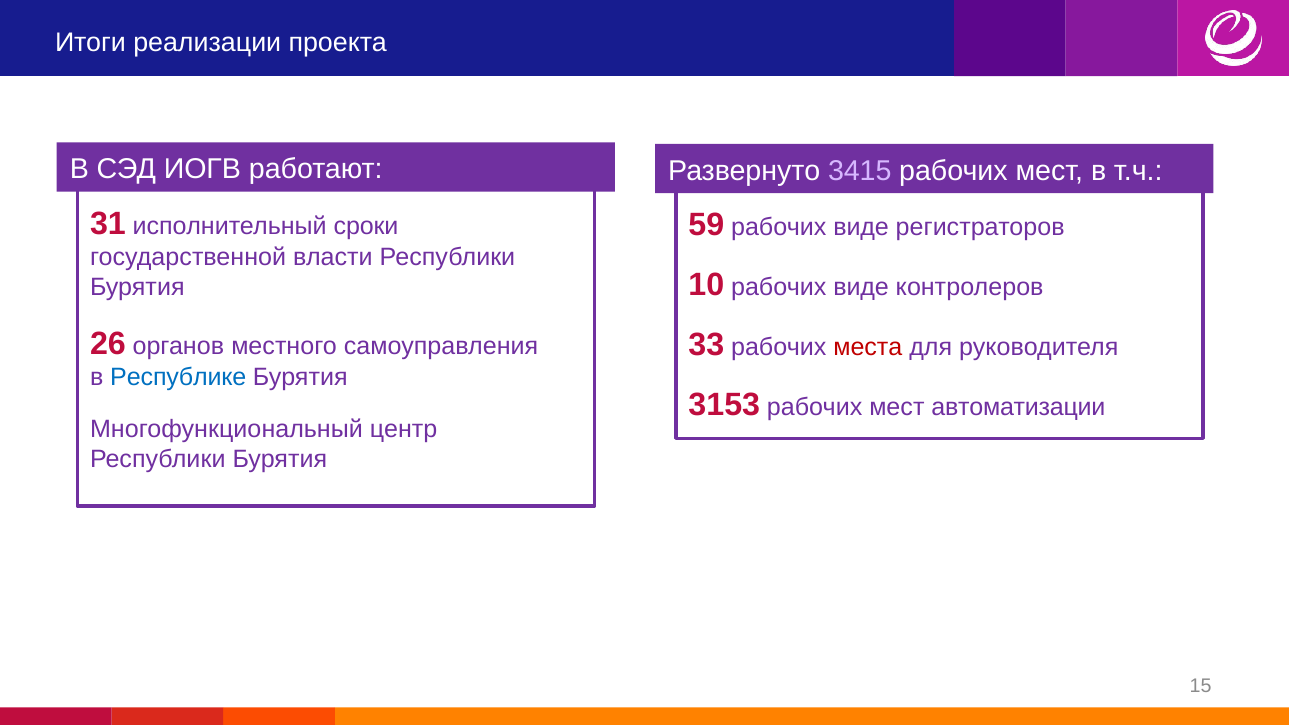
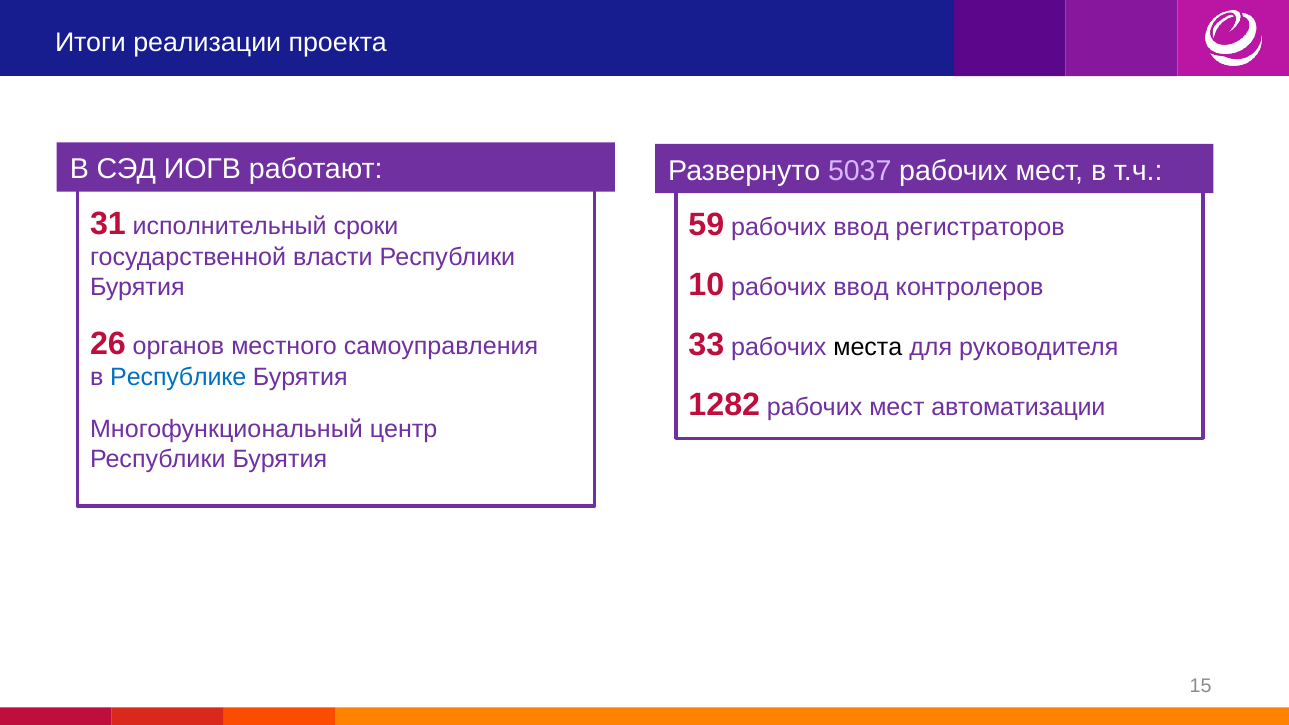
3415: 3415 -> 5037
59 рабочих виде: виде -> ввод
10 рабочих виде: виде -> ввод
места colour: red -> black
3153: 3153 -> 1282
